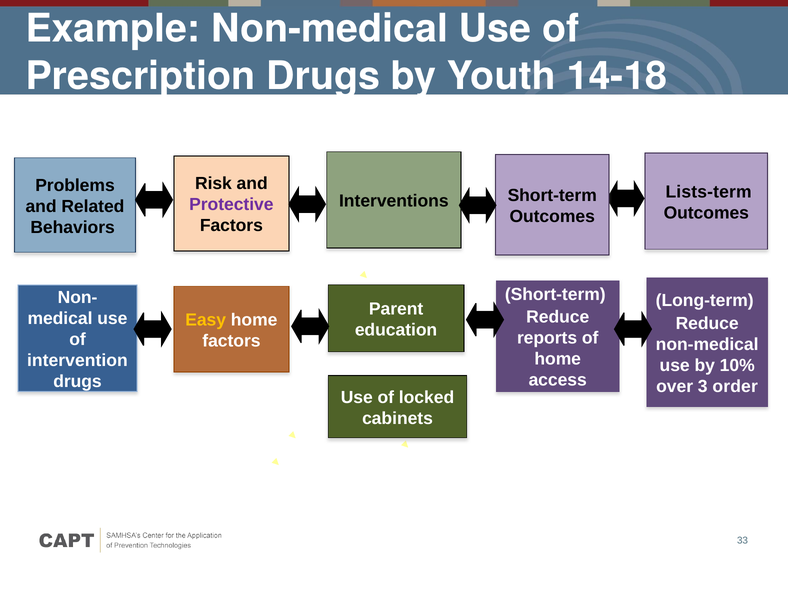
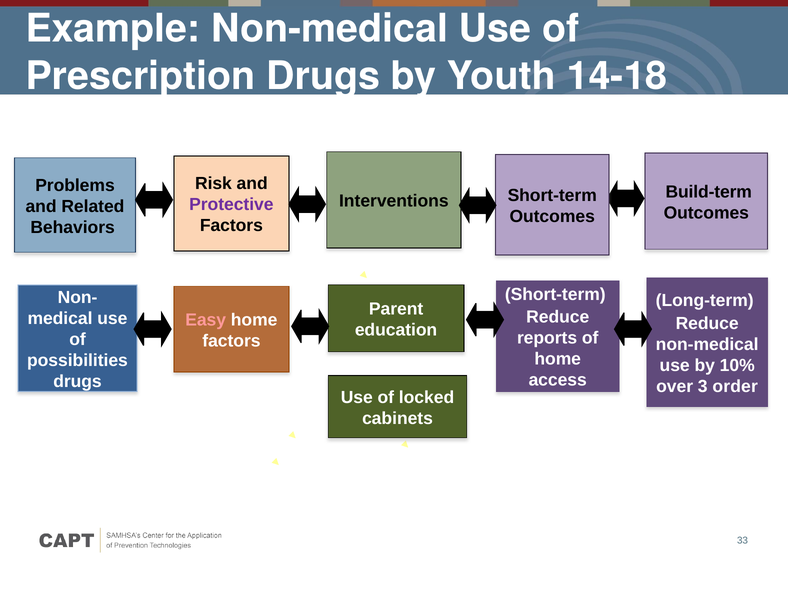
Lists-term: Lists-term -> Build-term
Easy colour: yellow -> pink
intervention: intervention -> possibilities
